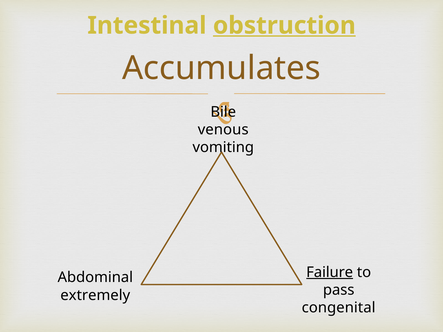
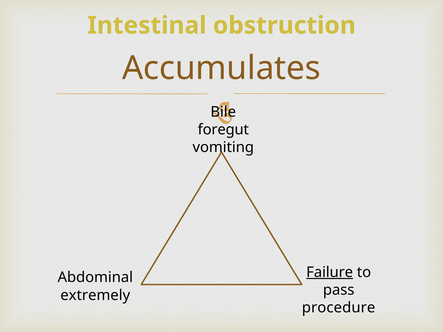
obstruction underline: present -> none
venous: venous -> foregut
congenital: congenital -> procedure
